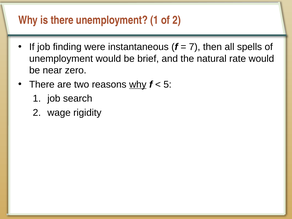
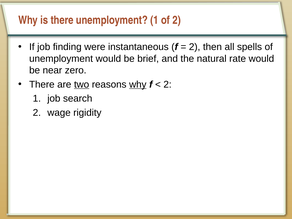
7 at (195, 47): 7 -> 2
two underline: none -> present
5 at (168, 84): 5 -> 2
